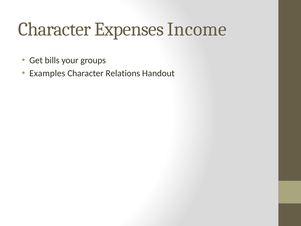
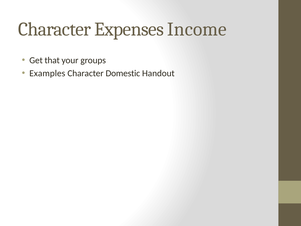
bills: bills -> that
Relations: Relations -> Domestic
